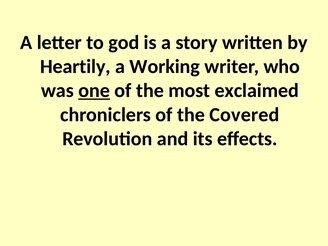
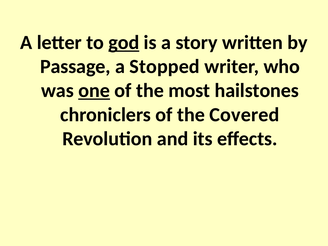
god underline: none -> present
Heartily: Heartily -> Passage
Working: Working -> Stopped
exclaimed: exclaimed -> hailstones
